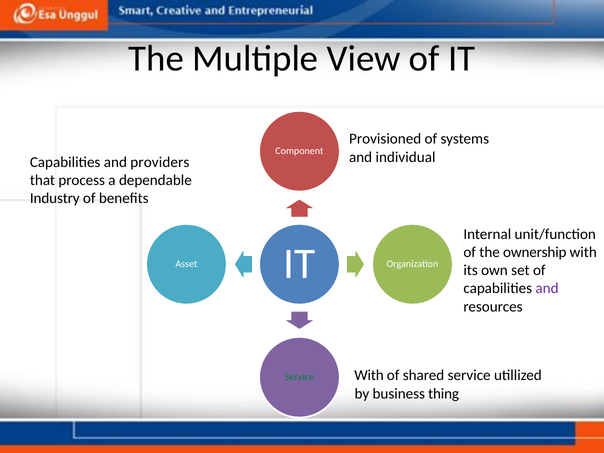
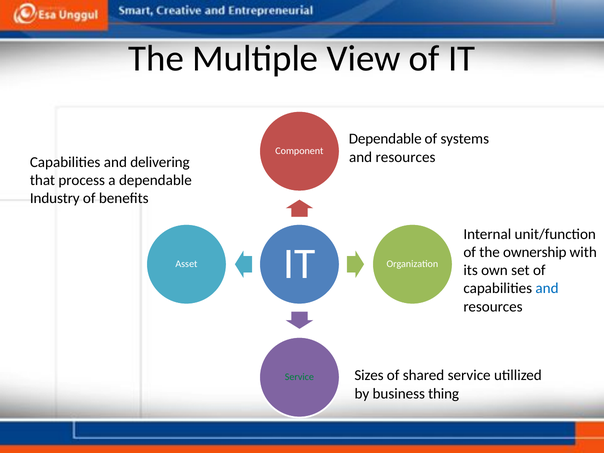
Provisioned at (385, 139): Provisioned -> Dependable
individual at (406, 157): individual -> resources
providers: providers -> delivering
and at (547, 288) colour: purple -> blue
With at (369, 375): With -> Sizes
